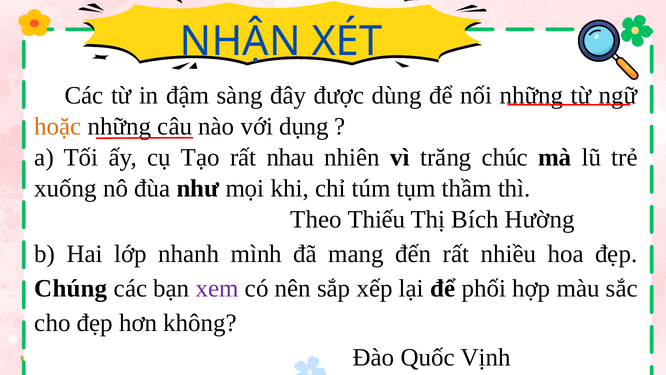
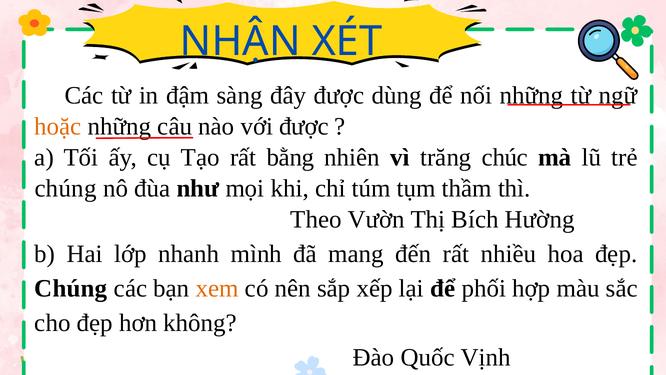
với dụng: dụng -> được
nhau: nhau -> bằng
xuống at (66, 188): xuống -> chúng
Thiếu: Thiếu -> Vườn
xem colour: purple -> orange
